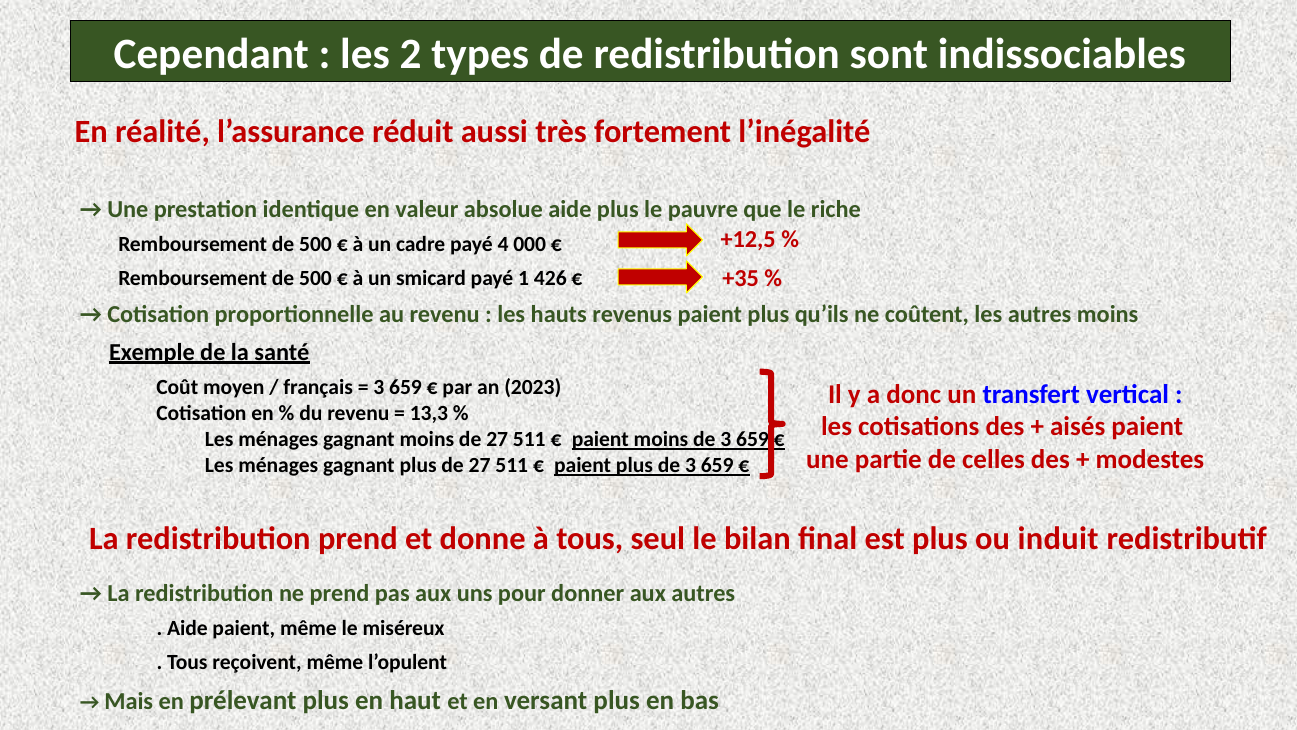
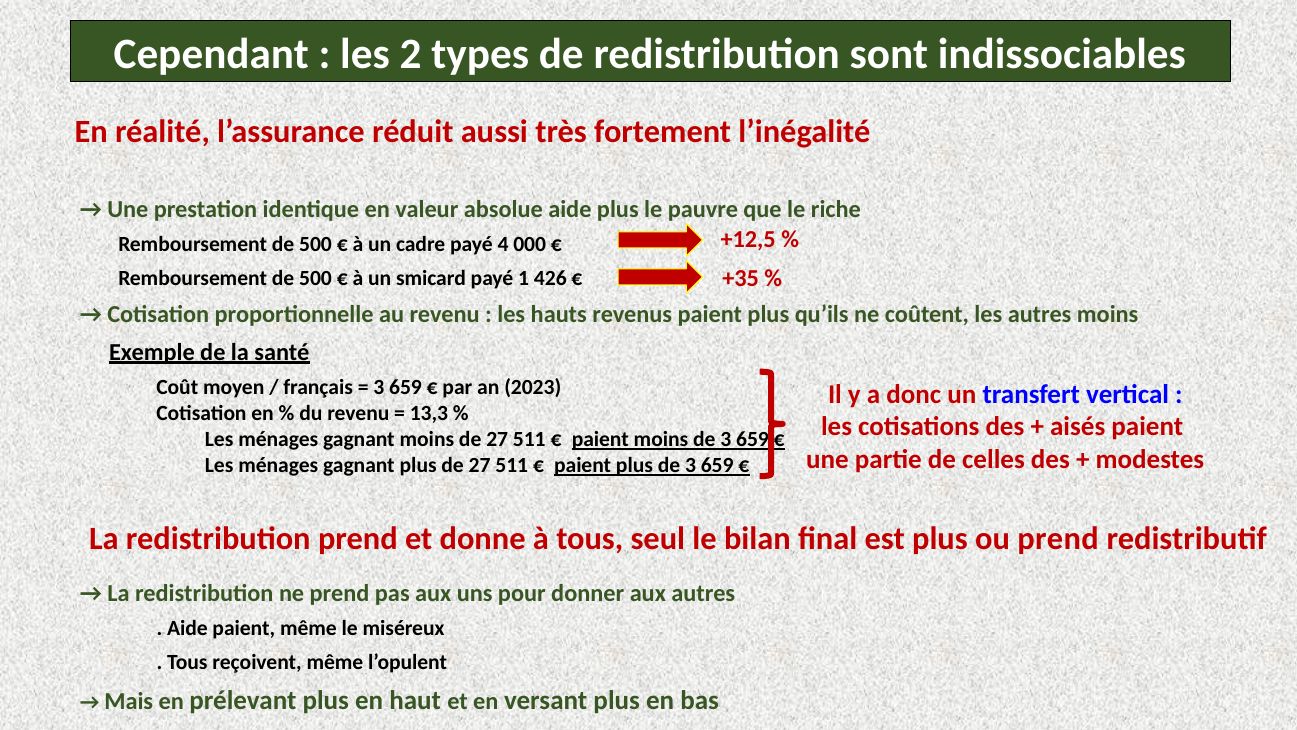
ou induit: induit -> prend
